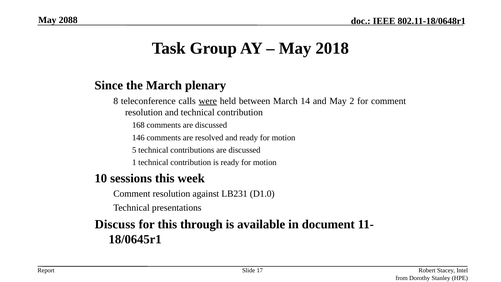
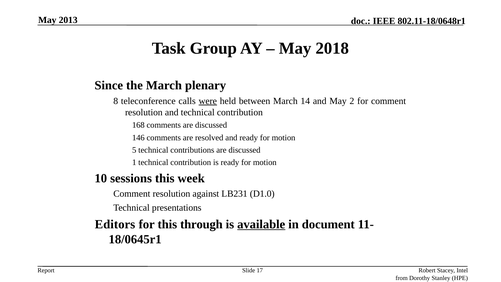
2088: 2088 -> 2013
Discuss: Discuss -> Editors
available underline: none -> present
